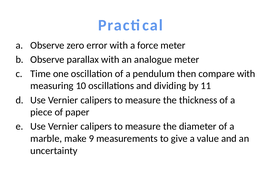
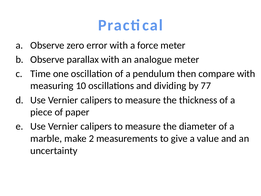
11: 11 -> 77
9: 9 -> 2
